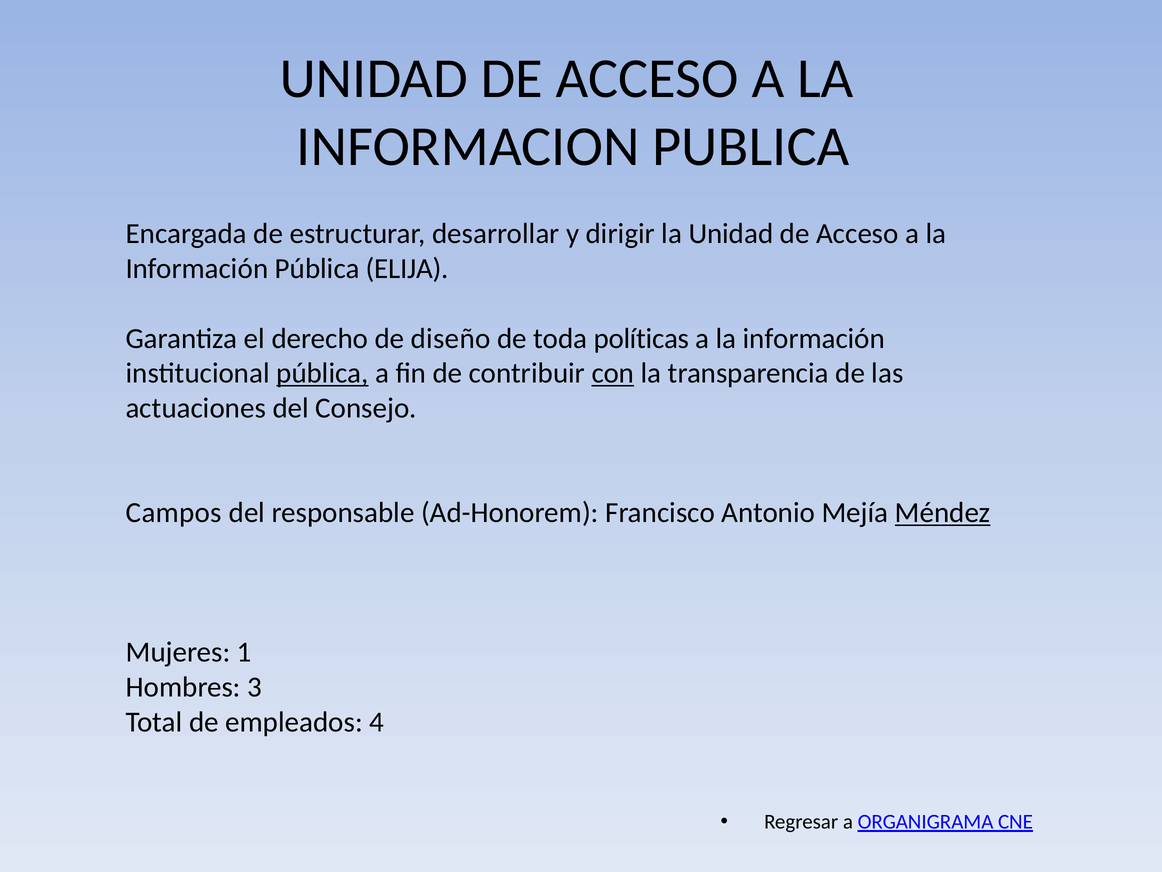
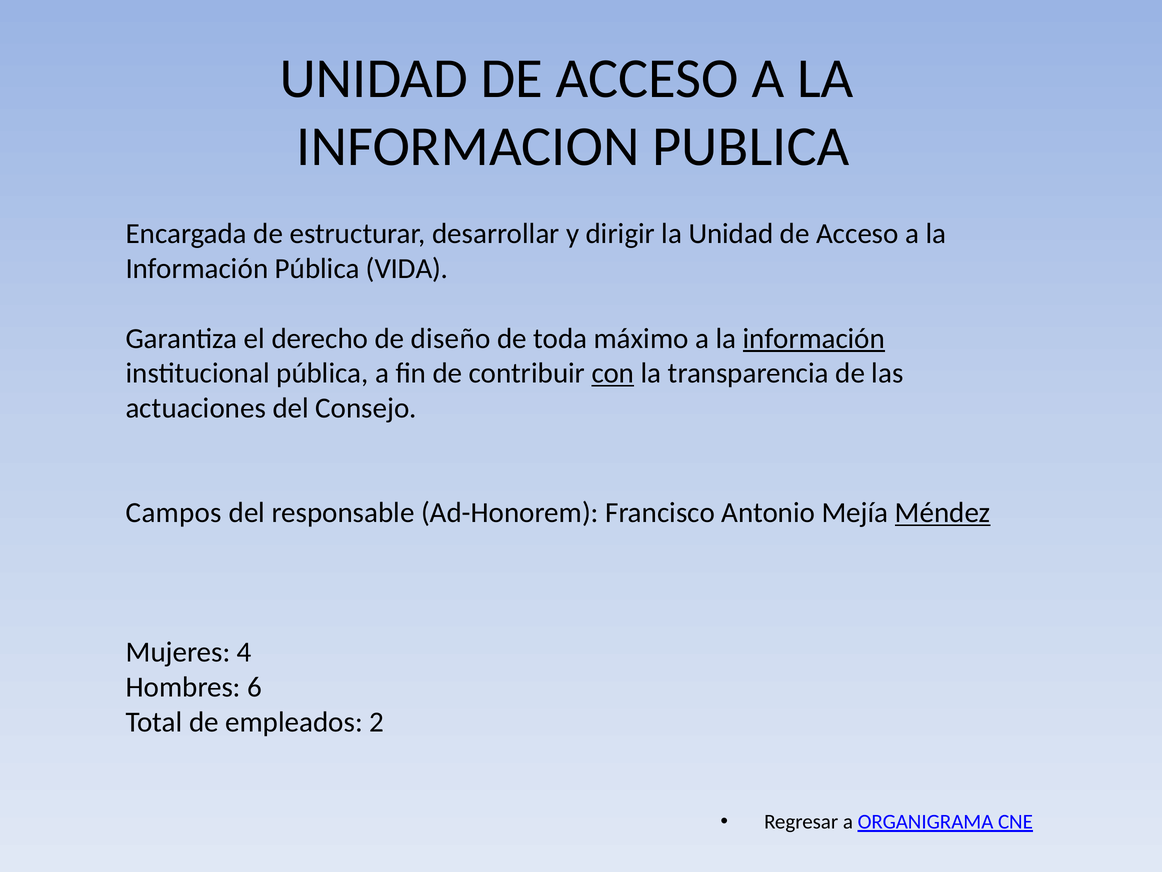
ELIJA: ELIJA -> VIDA
políticas: políticas -> máximo
información at (814, 338) underline: none -> present
pública at (322, 373) underline: present -> none
1: 1 -> 4
3: 3 -> 6
4: 4 -> 2
